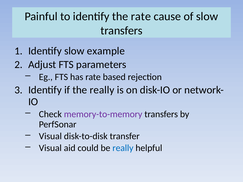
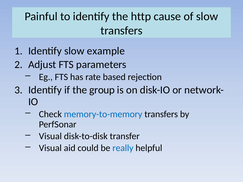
the rate: rate -> http
the really: really -> group
memory-to-memory colour: purple -> blue
